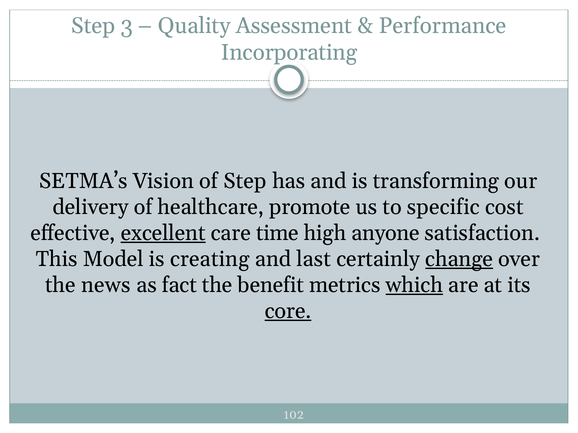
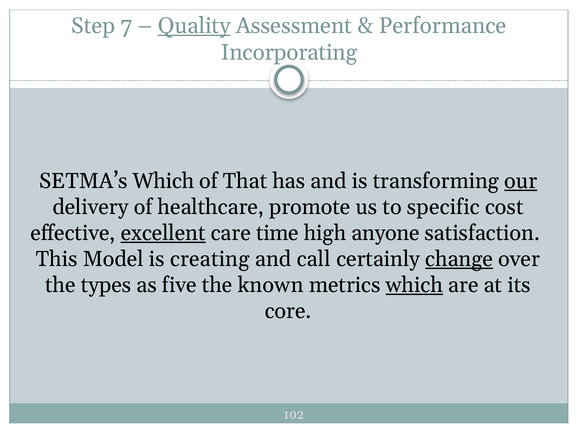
3: 3 -> 7
Quality underline: none -> present
SETMA’s Vision: Vision -> Which
of Step: Step -> That
our underline: none -> present
last: last -> call
news: news -> types
fact: fact -> five
benefit: benefit -> known
core underline: present -> none
